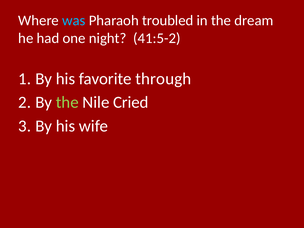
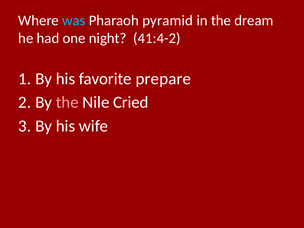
troubled: troubled -> pyramid
41:5-2: 41:5-2 -> 41:4-2
through: through -> prepare
the at (67, 102) colour: light green -> pink
